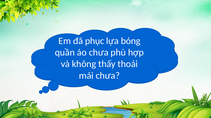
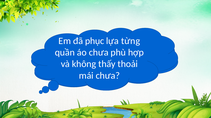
bóng: bóng -> từng
